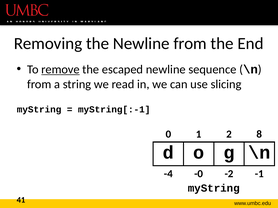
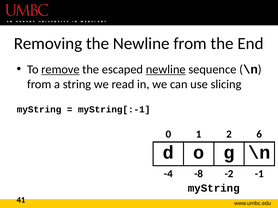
newline at (166, 70) underline: none -> present
8: 8 -> 6
-0: -0 -> -8
